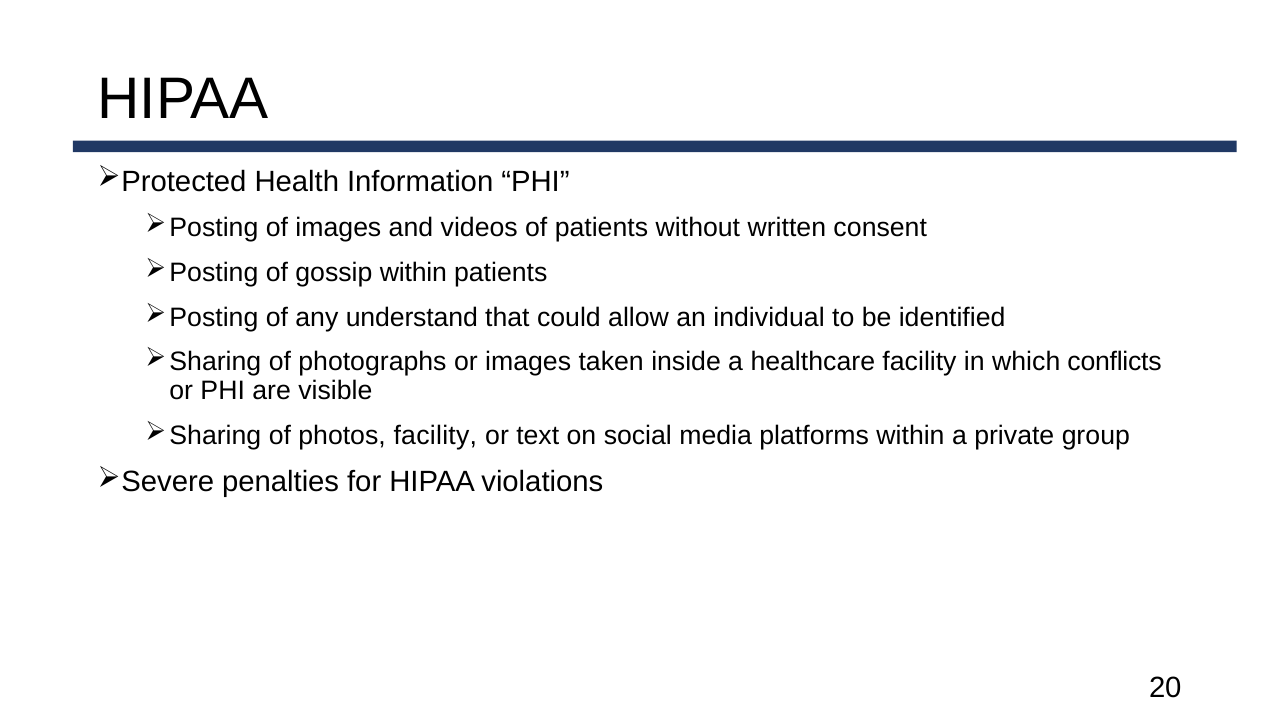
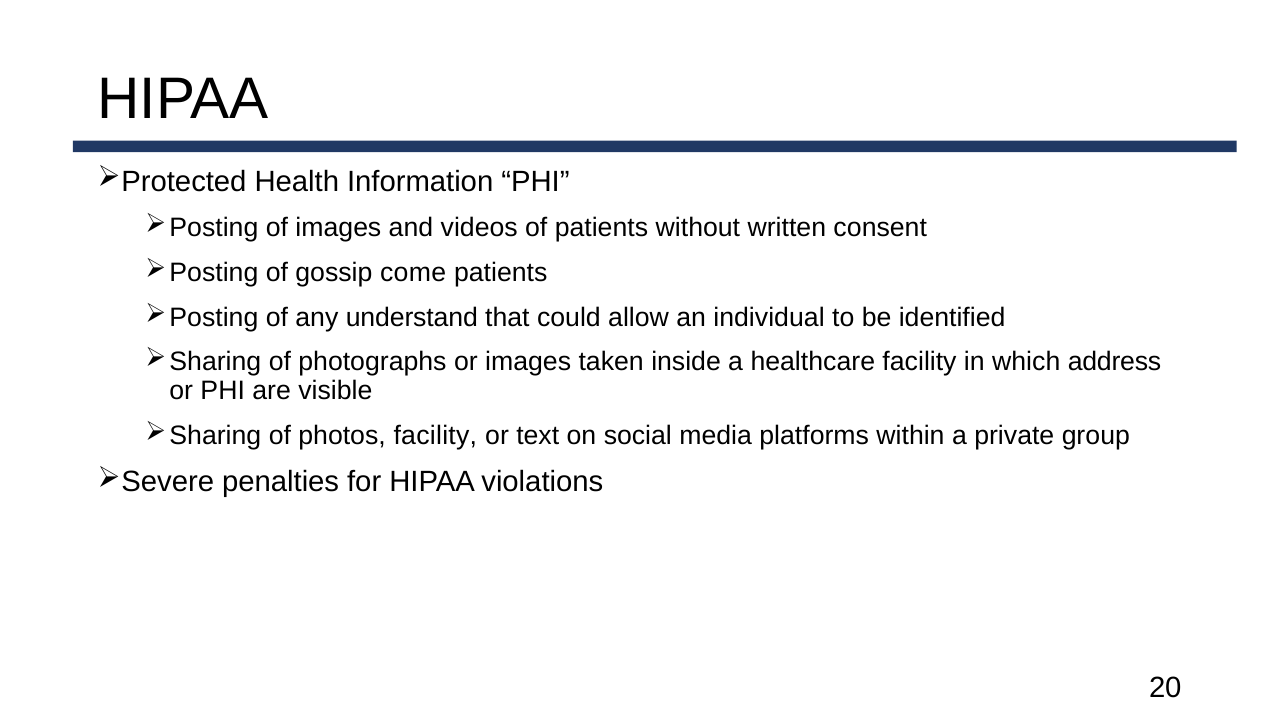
gossip within: within -> come
conflicts: conflicts -> address
